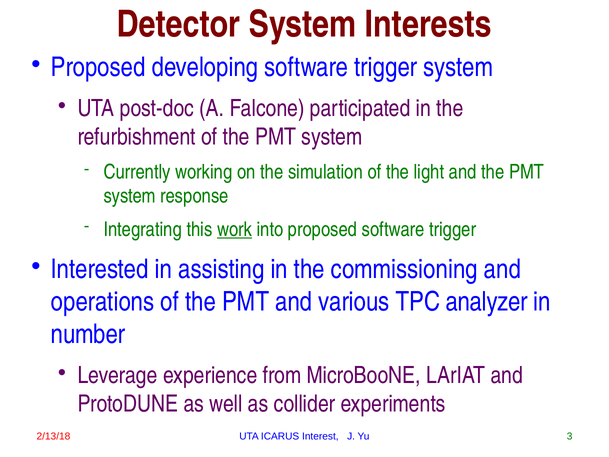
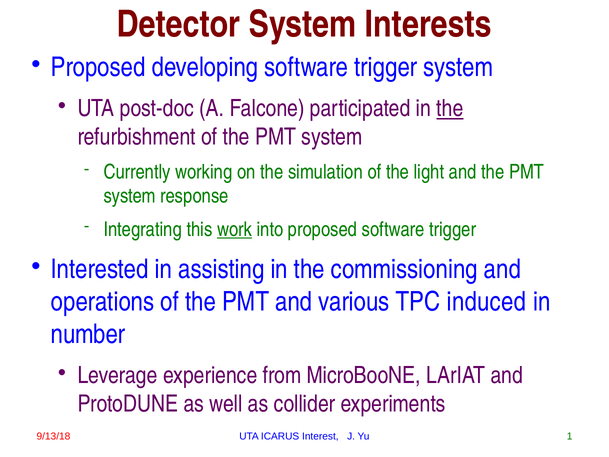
the at (450, 108) underline: none -> present
analyzer: analyzer -> induced
2/13/18: 2/13/18 -> 9/13/18
3: 3 -> 1
